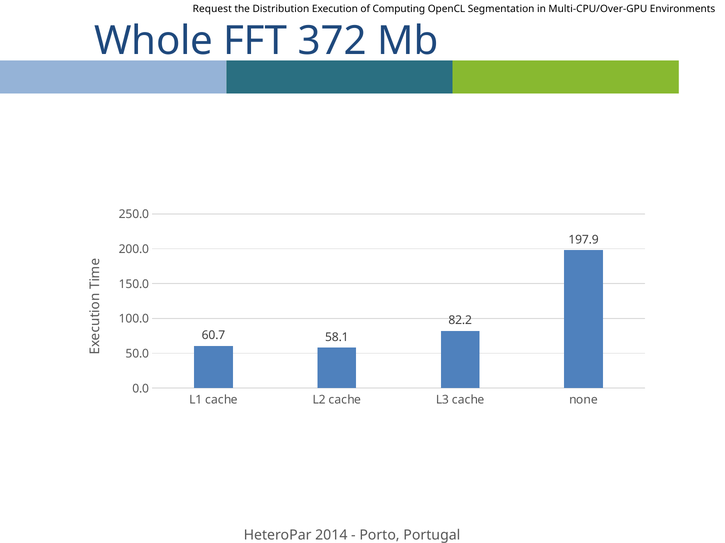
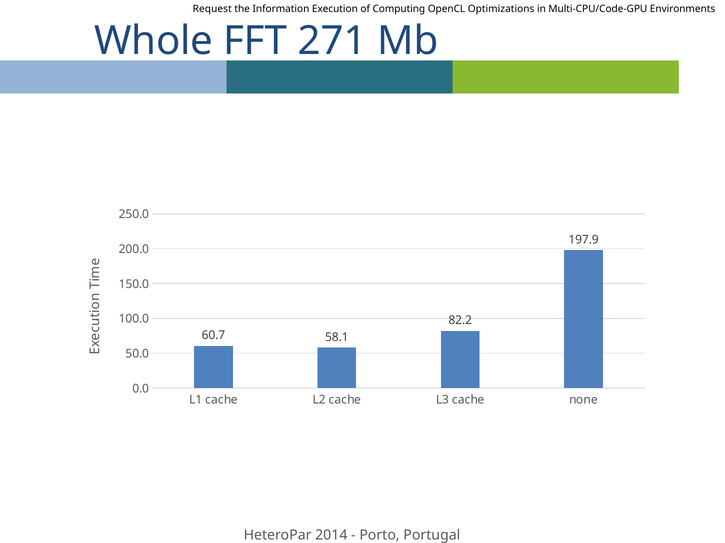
Distribution: Distribution -> Information
Segmentation: Segmentation -> Optimizations
Multi-CPU/Over-GPU: Multi-CPU/Over-GPU -> Multi-CPU/Code-GPU
372: 372 -> 271
